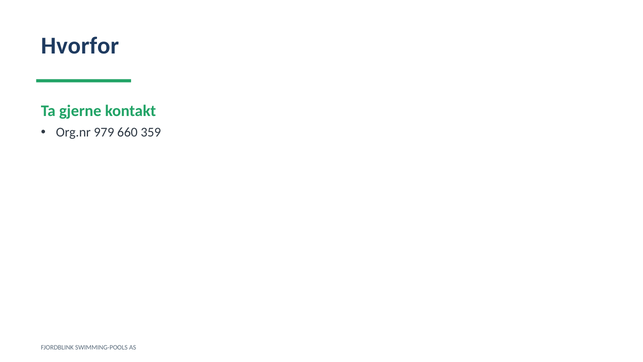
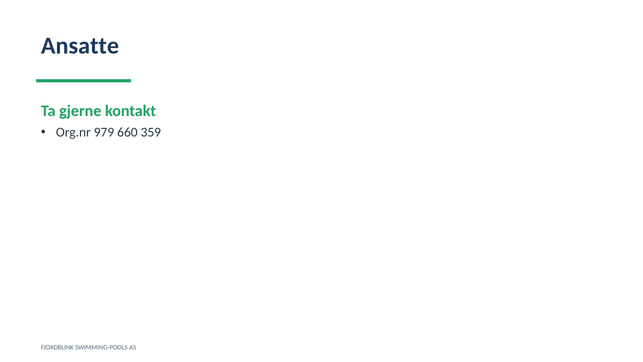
Hvorfor: Hvorfor -> Ansatte
